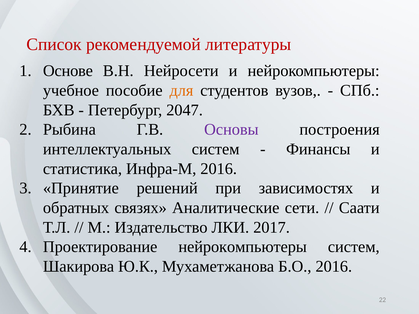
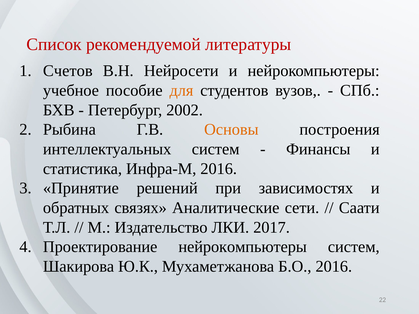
Основе: Основе -> Счетов
2047: 2047 -> 2002
Основы colour: purple -> orange
